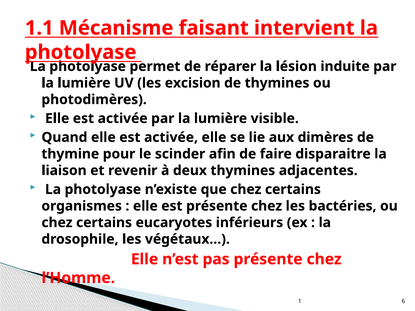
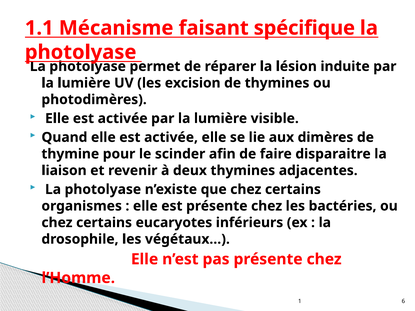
intervient: intervient -> spécifique
